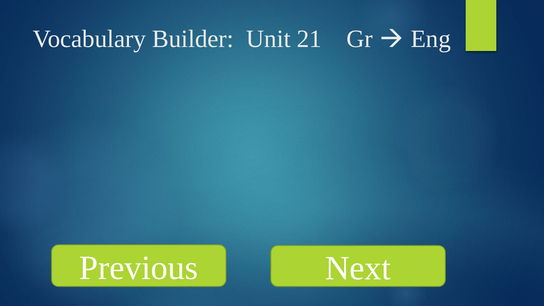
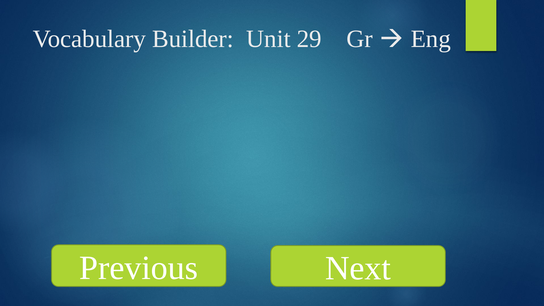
21: 21 -> 29
